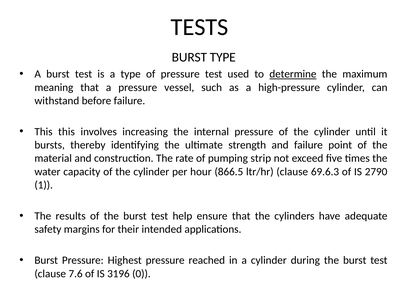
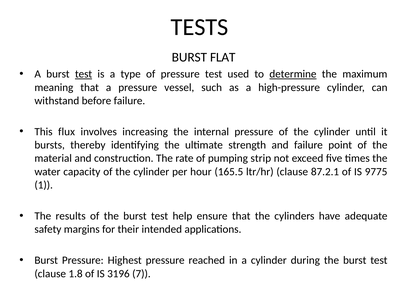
BURST TYPE: TYPE -> FLAT
test at (84, 74) underline: none -> present
This this: this -> flux
866.5: 866.5 -> 165.5
69.6.3: 69.6.3 -> 87.2.1
2790: 2790 -> 9775
7.6: 7.6 -> 1.8
0: 0 -> 7
